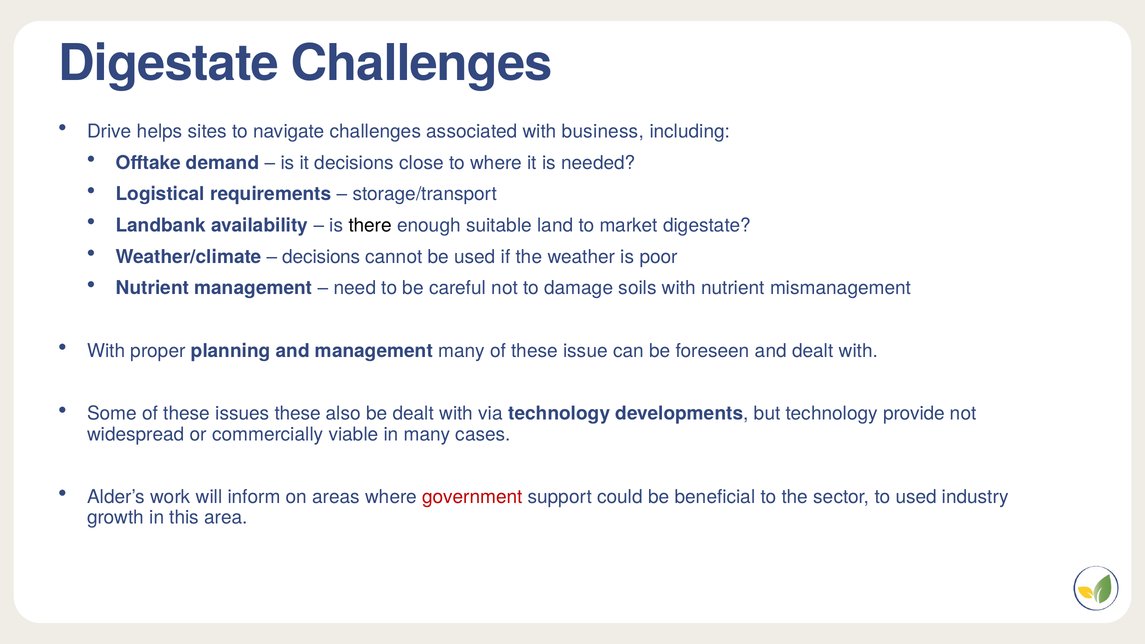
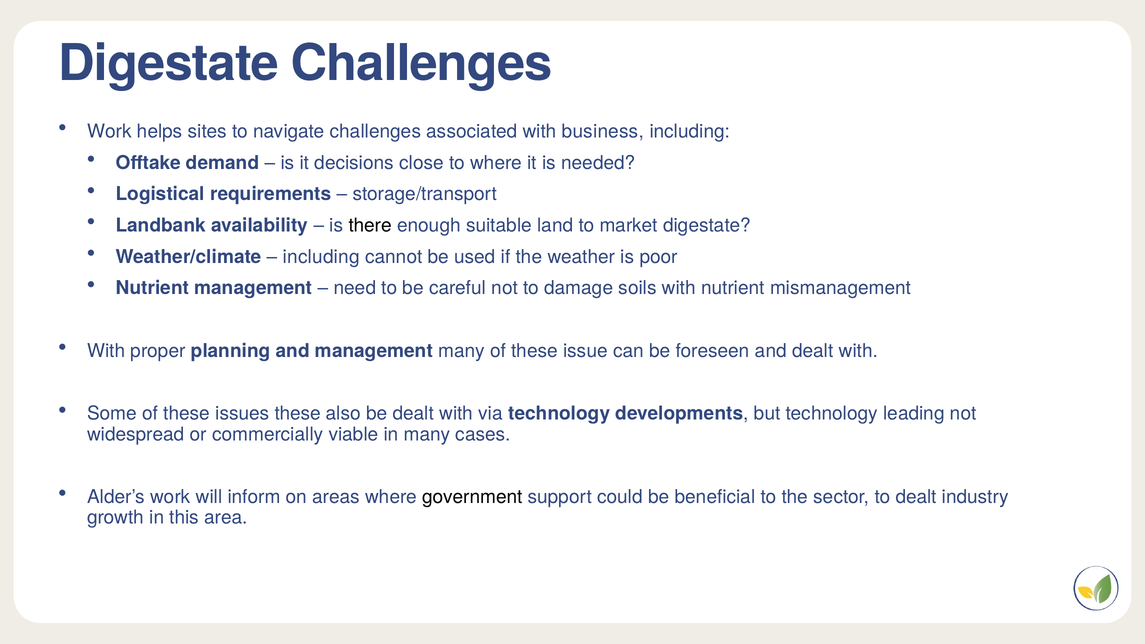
Drive at (109, 131): Drive -> Work
decisions at (321, 257): decisions -> including
provide: provide -> leading
government colour: red -> black
to used: used -> dealt
